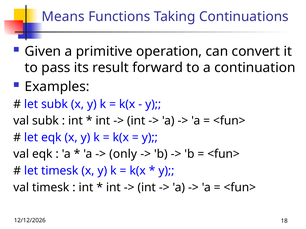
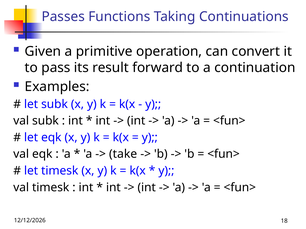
Means: Means -> Passes
only: only -> take
